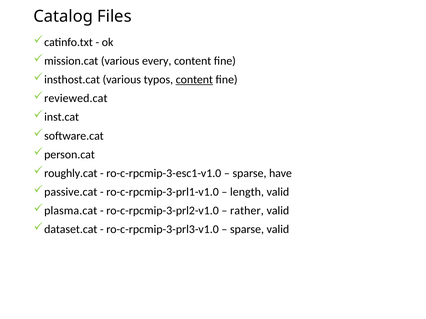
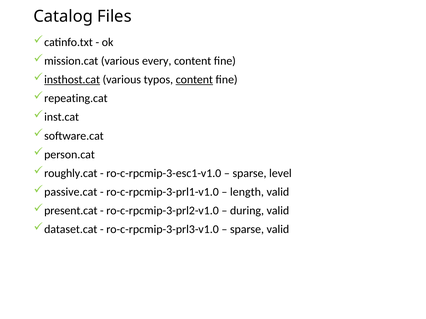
insthost.cat underline: none -> present
reviewed.cat: reviewed.cat -> repeating.cat
have: have -> level
plasma.cat: plasma.cat -> present.cat
rather: rather -> during
